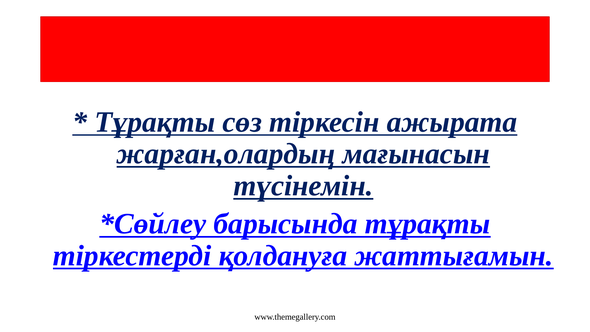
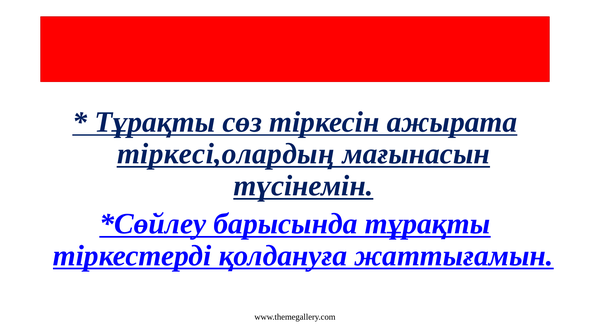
жарған,олардың: жарған,олардың -> тіркесі,олардың
